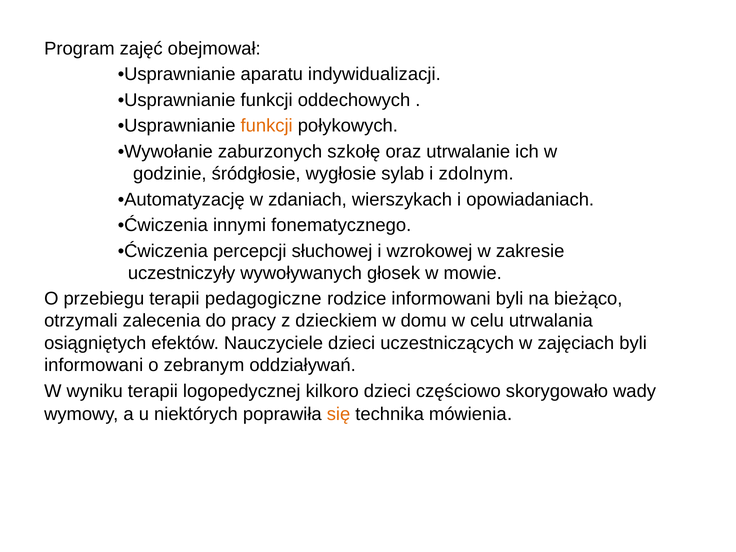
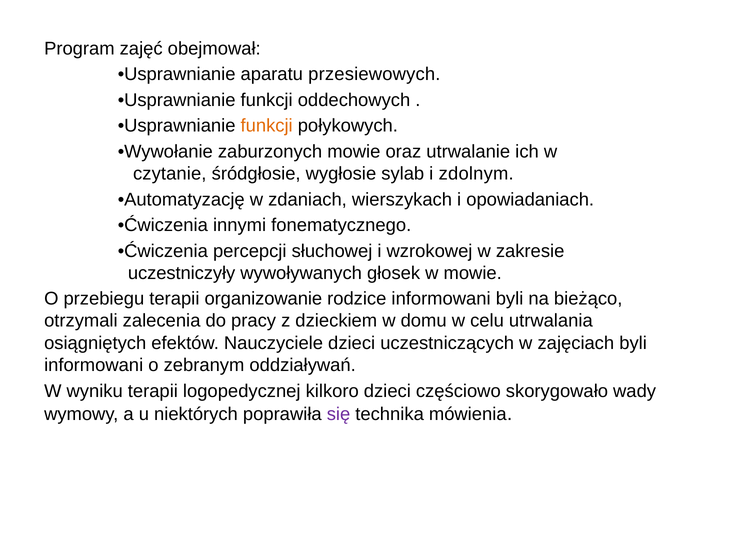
indywidualizacji: indywidualizacji -> przesiewowych
zaburzonych szkołę: szkołę -> mowie
godzinie: godzinie -> czytanie
pedagogiczne: pedagogiczne -> organizowanie
się colour: orange -> purple
